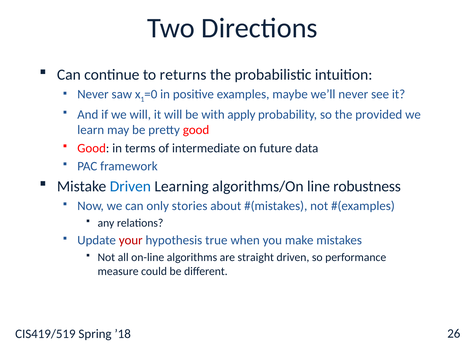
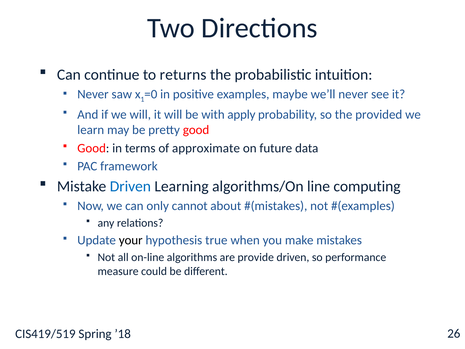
intermediate: intermediate -> approximate
robustness: robustness -> computing
stories: stories -> cannot
your colour: red -> black
straight: straight -> provide
